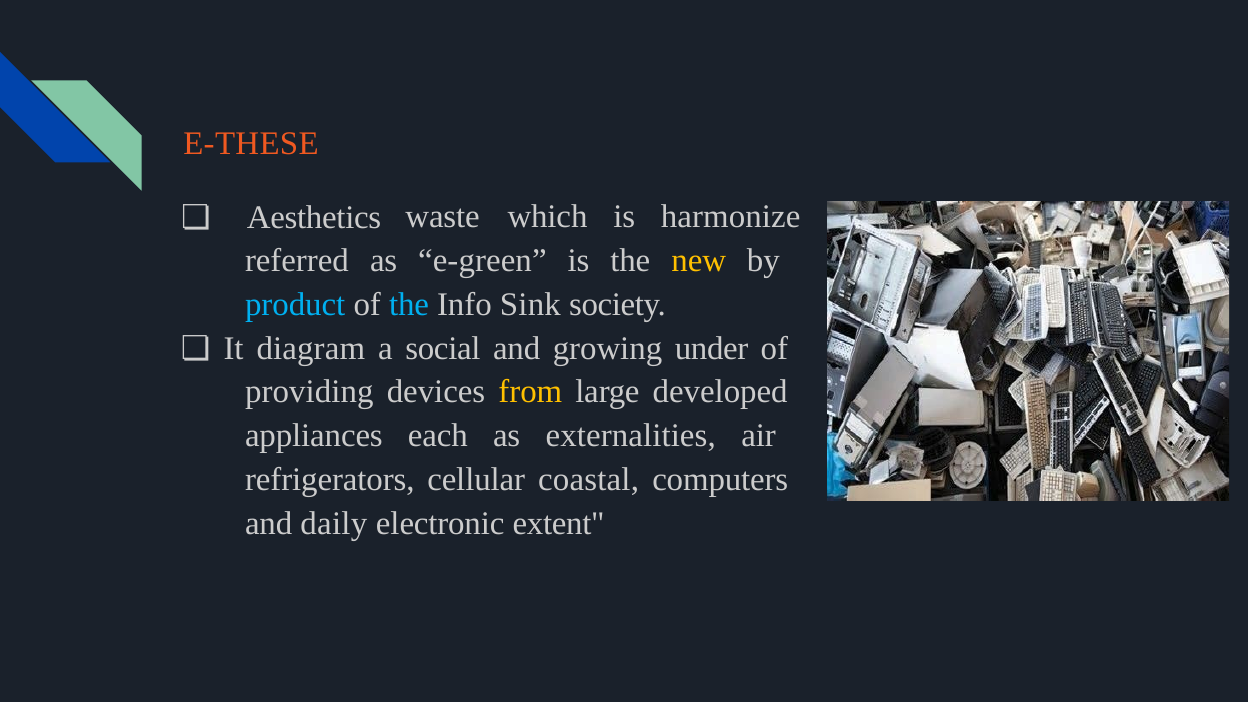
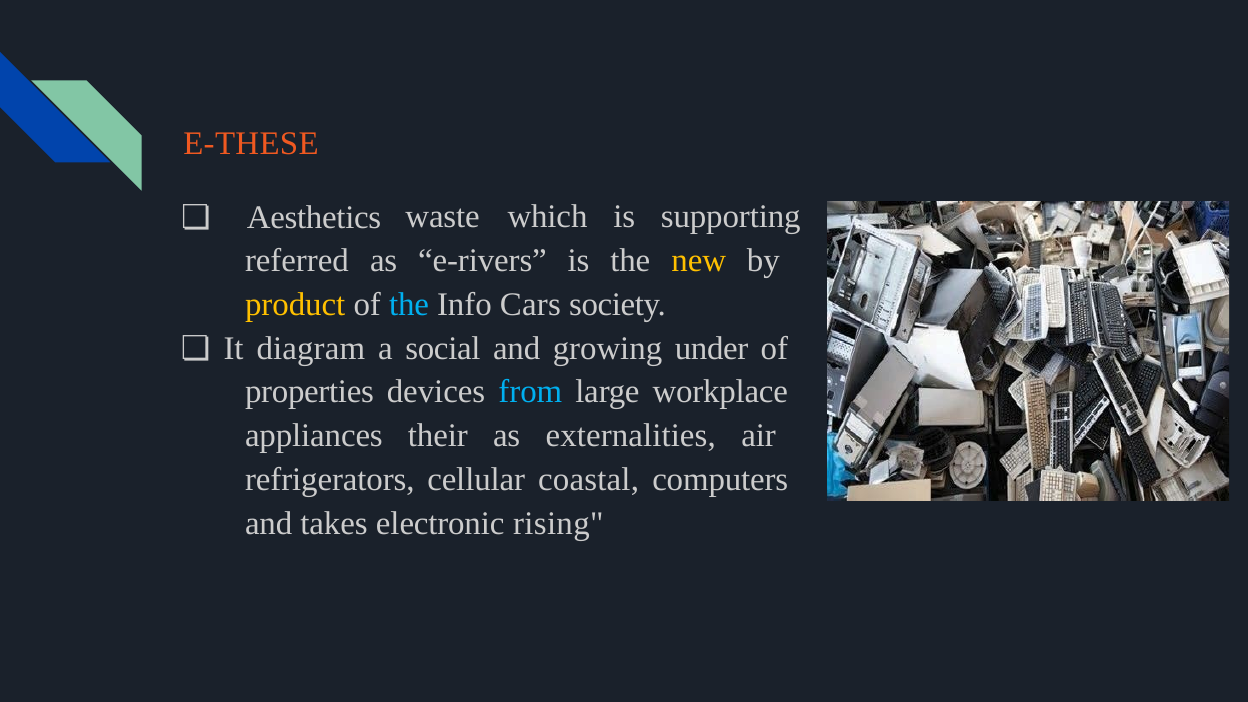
harmonize: harmonize -> supporting
e-green: e-green -> e-rivers
product colour: light blue -> yellow
Sink: Sink -> Cars
providing: providing -> properties
from colour: yellow -> light blue
developed: developed -> workplace
each: each -> their
daily: daily -> takes
extent: extent -> rising
